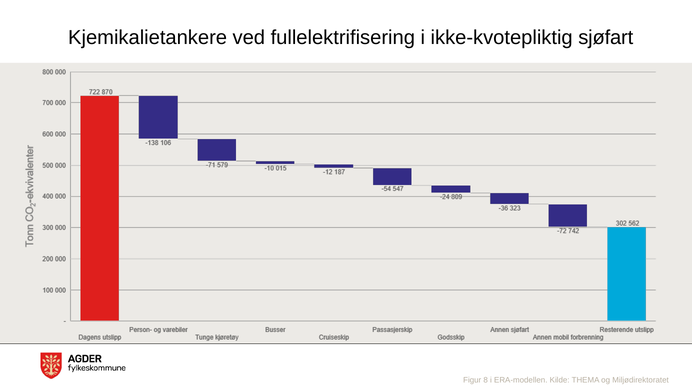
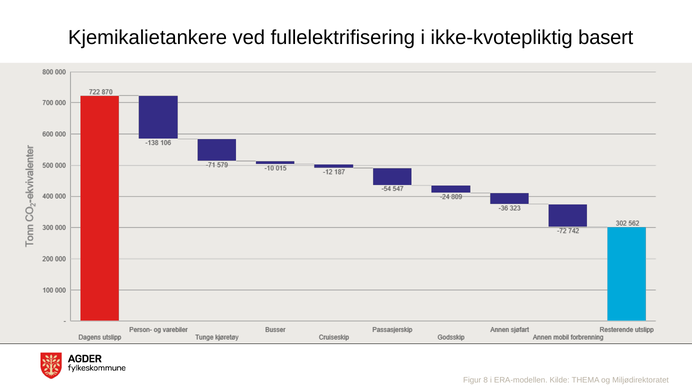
sjøfart: sjøfart -> basert
